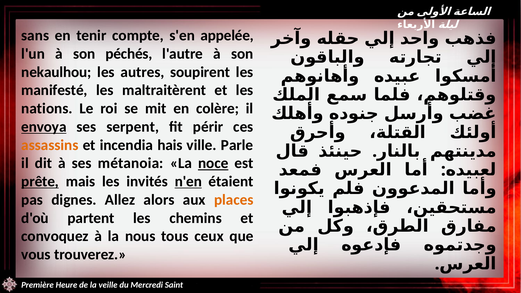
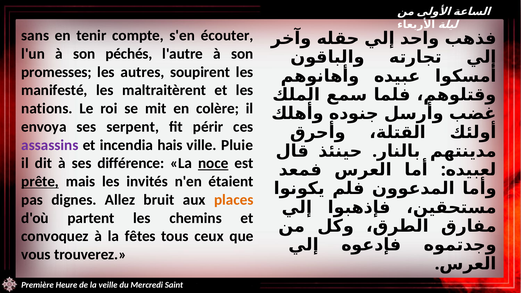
appelée: appelée -> écouter
nekaulhou: nekaulhou -> promesses
envoya underline: present -> none
assassins colour: orange -> purple
Parle: Parle -> Pluie
métanoia: métanoia -> différence
n'en underline: present -> none
alors: alors -> bruit
nous: nous -> fêtes
